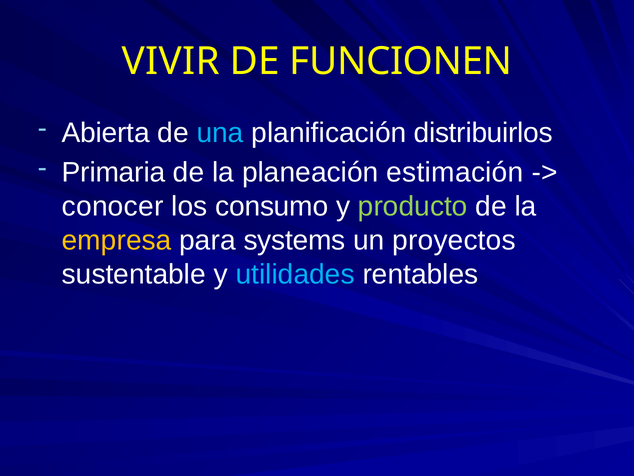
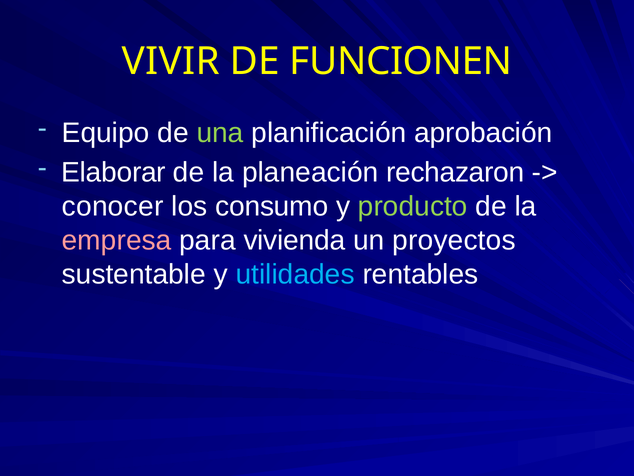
Abierta: Abierta -> Equipo
una colour: light blue -> light green
distribuirlos: distribuirlos -> aprobación
Primaria: Primaria -> Elaborar
estimación: estimación -> rechazaron
empresa colour: yellow -> pink
systems: systems -> vivienda
